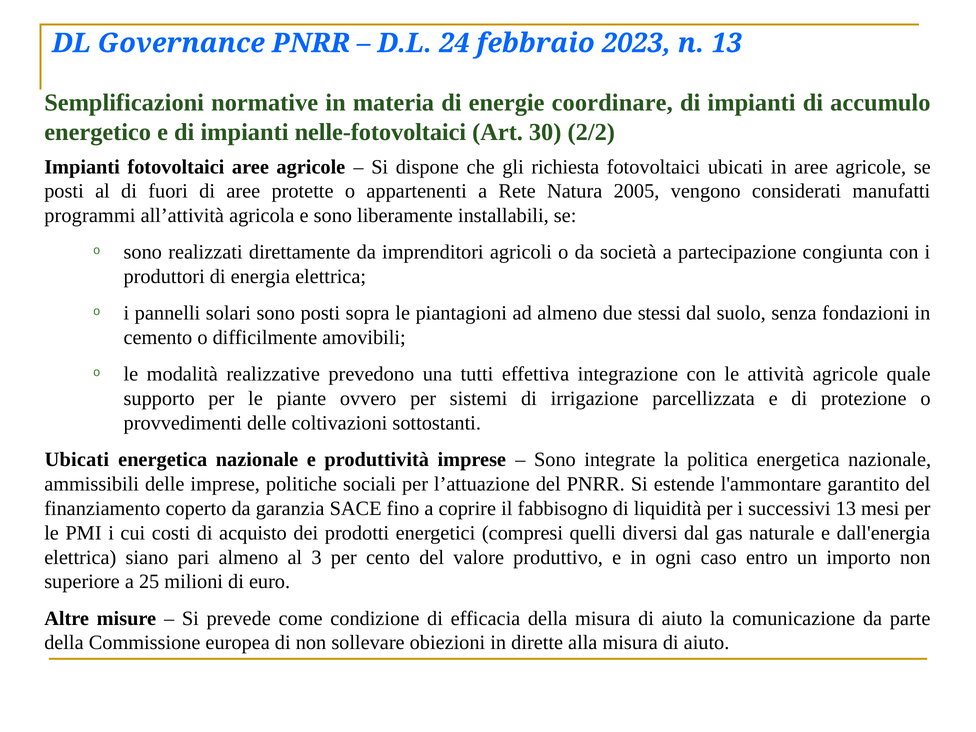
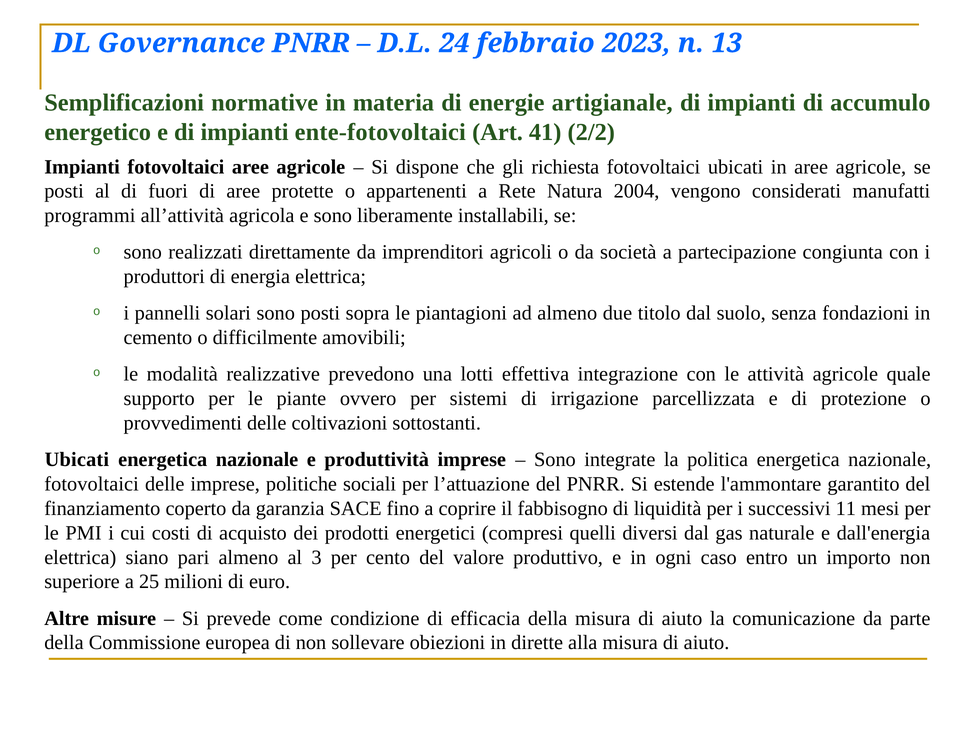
coordinare: coordinare -> artigianale
nelle-fotovoltaici: nelle-fotovoltaici -> ente-fotovoltaici
30: 30 -> 41
2005: 2005 -> 2004
stessi: stessi -> titolo
tutti: tutti -> lotti
ammissibili at (92, 484): ammissibili -> fotovoltaici
successivi 13: 13 -> 11
